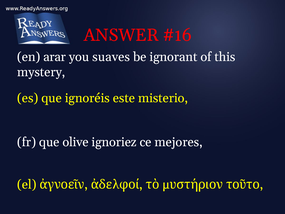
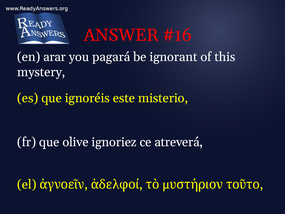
suaves: suaves -> pagará
mejores: mejores -> atreverá
